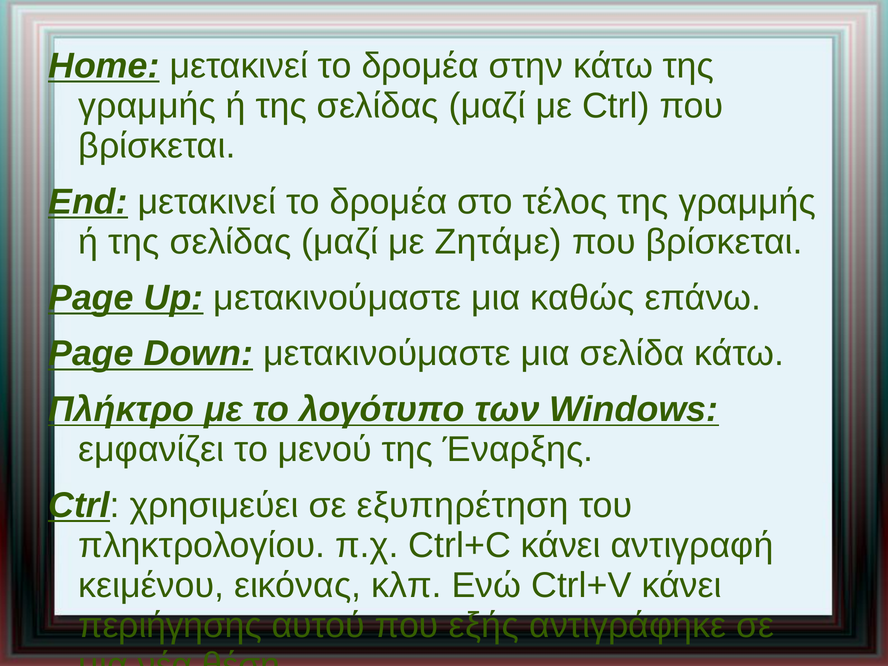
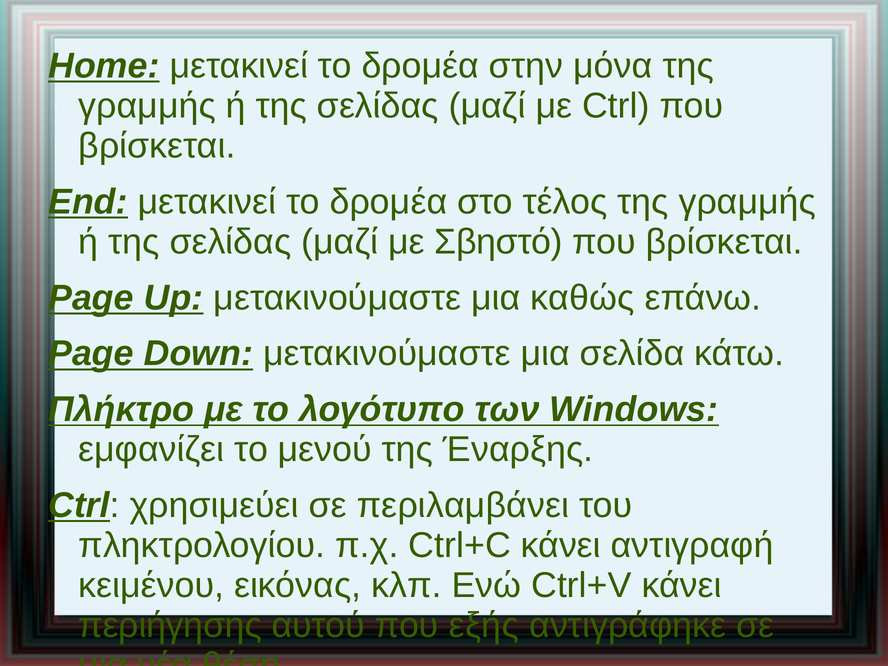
στην κάτω: κάτω -> μόνα
Ζητάμε: Ζητάμε -> Σβηστό
εξυπηρέτηση: εξυπηρέτηση -> περιλαμβάνει
